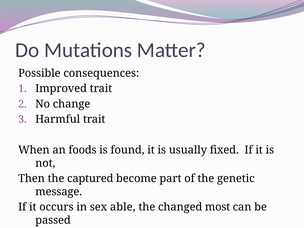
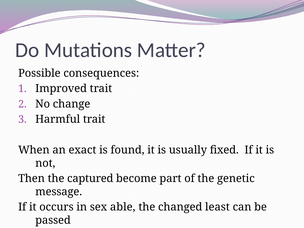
foods: foods -> exact
most: most -> least
